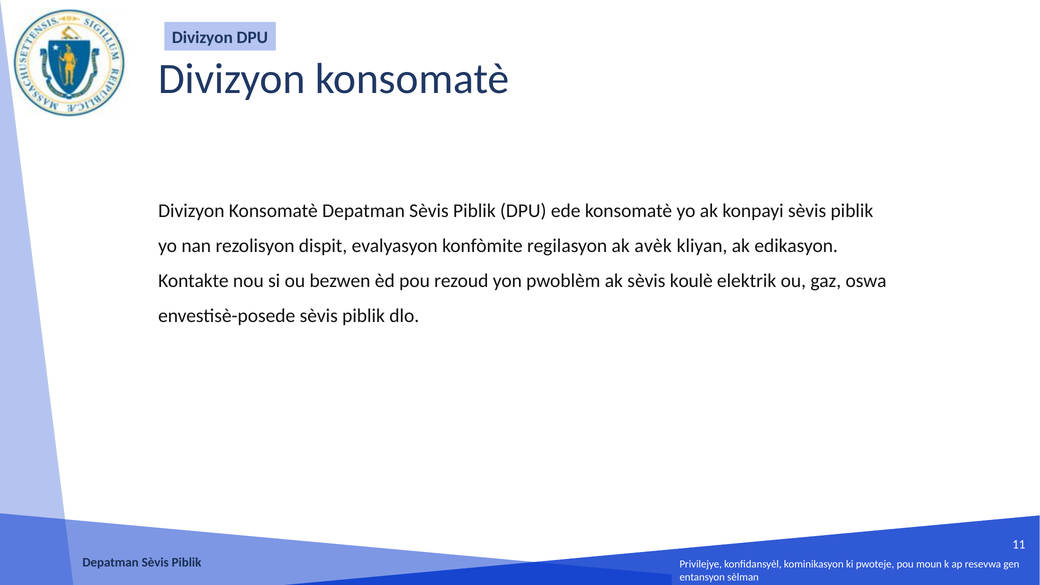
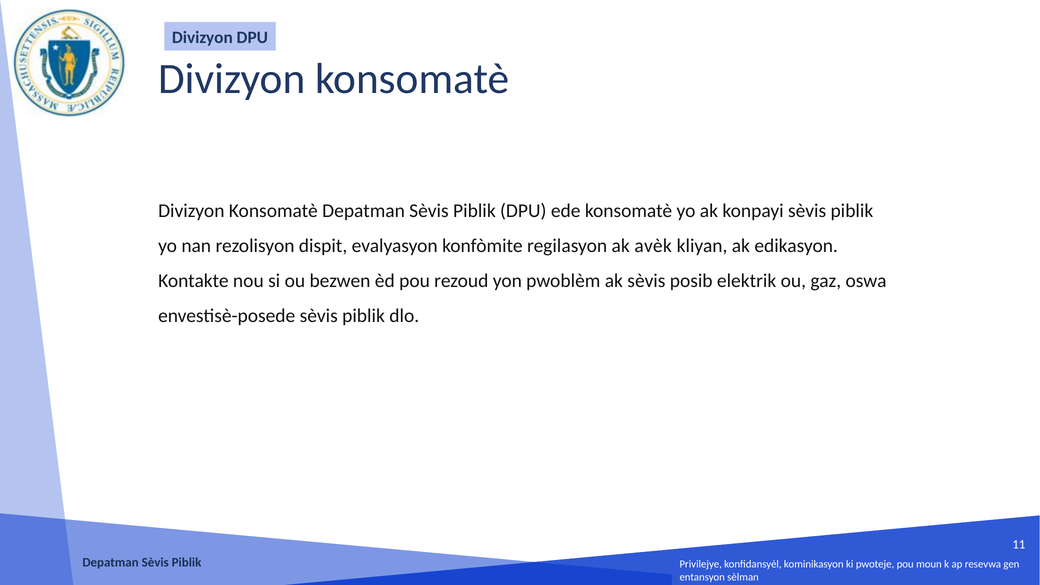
koulè: koulè -> posib
